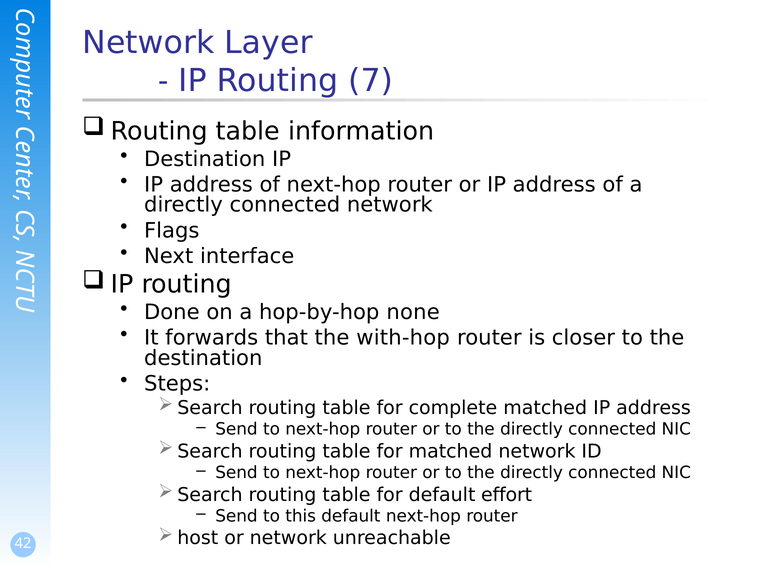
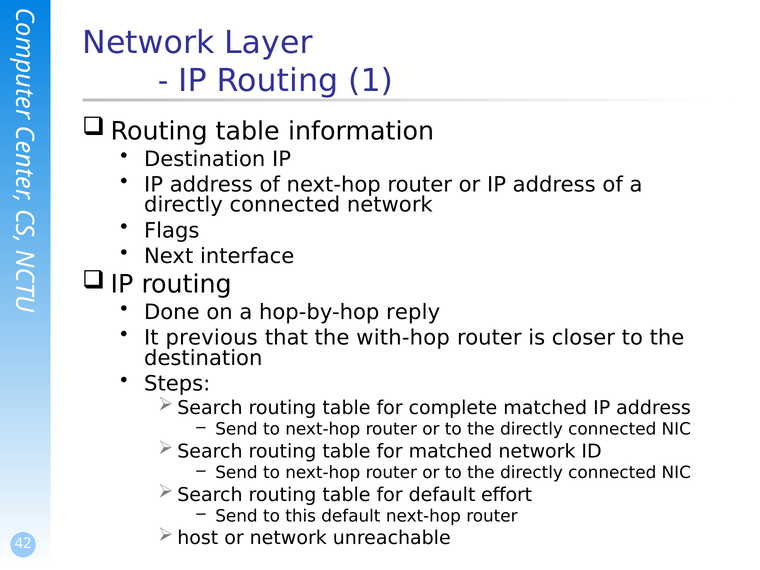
7: 7 -> 1
none: none -> reply
forwards: forwards -> previous
